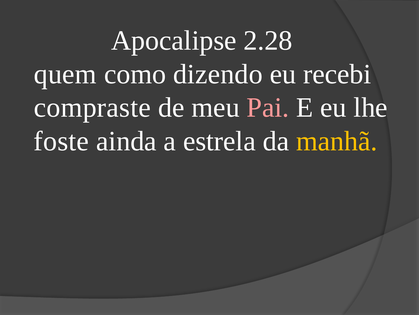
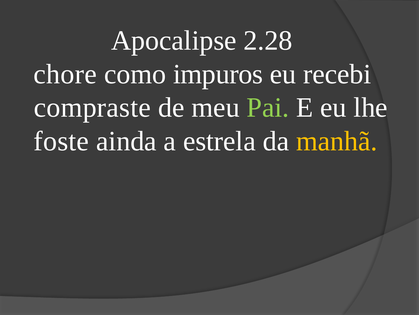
quem: quem -> chore
dizendo: dizendo -> impuros
Pai colour: pink -> light green
